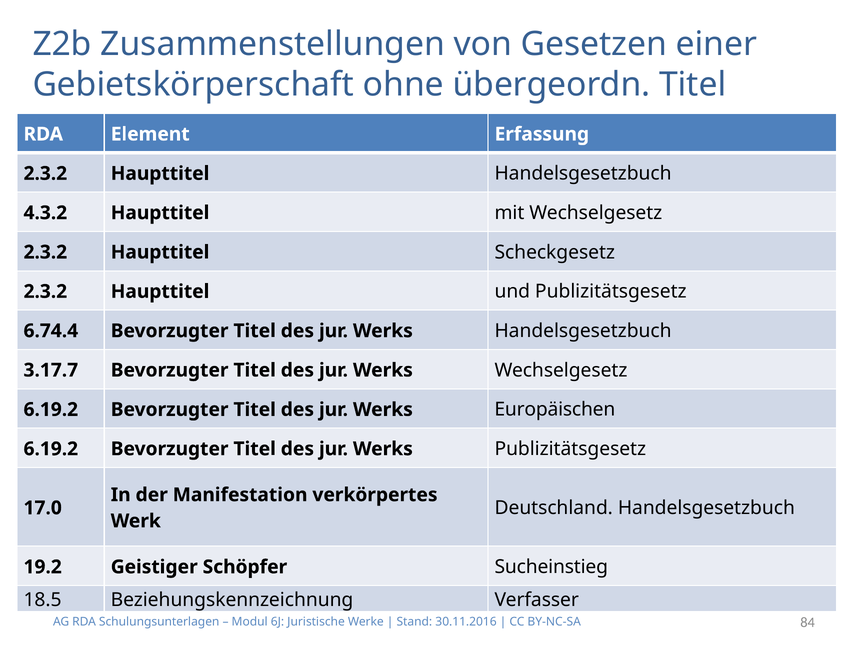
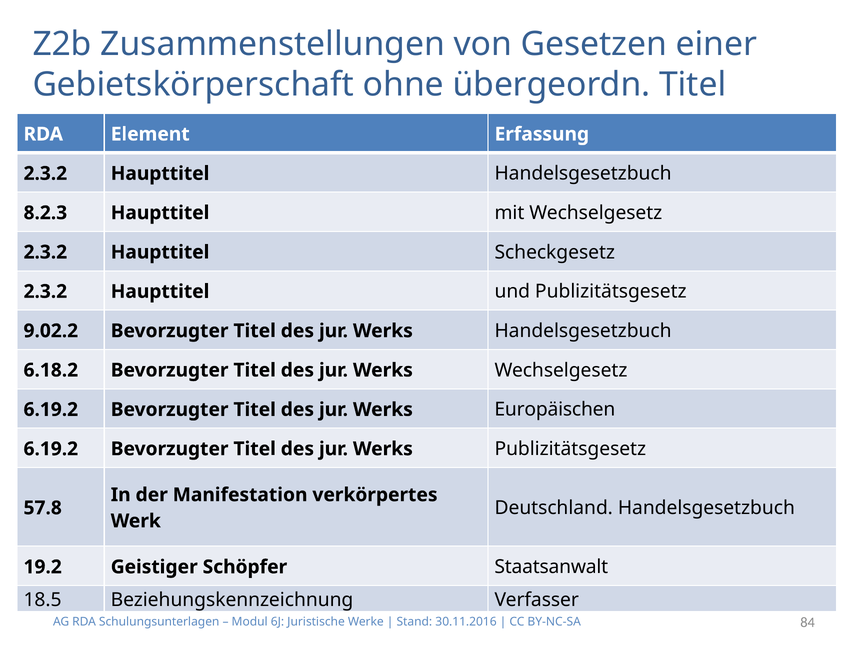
4.3.2: 4.3.2 -> 8.2.3
6.74.4: 6.74.4 -> 9.02.2
3.17.7: 3.17.7 -> 6.18.2
17.0: 17.0 -> 57.8
Sucheinstieg: Sucheinstieg -> Staatsanwalt
